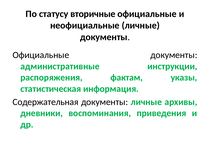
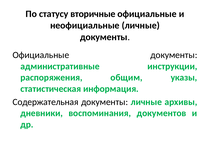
фактам: фактам -> общим
приведения: приведения -> документов
